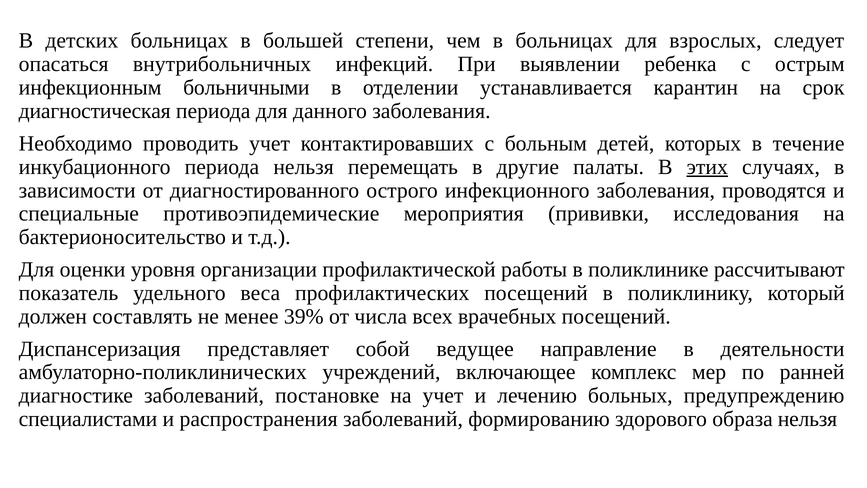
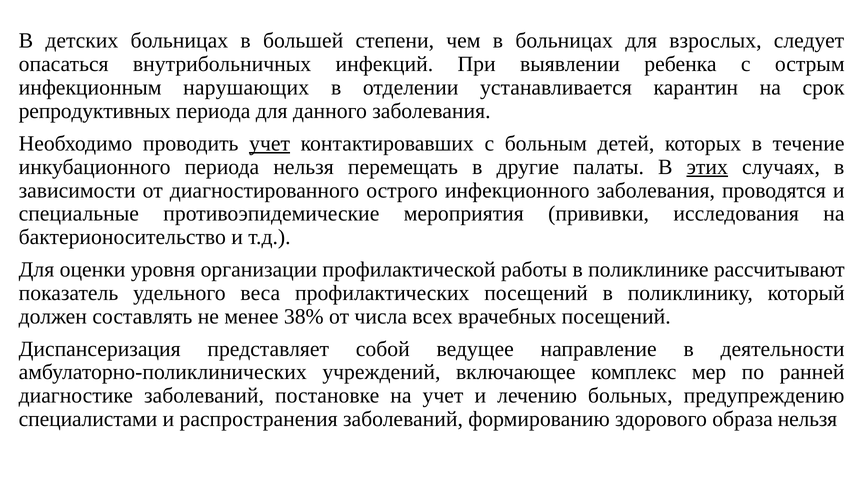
больничными: больничными -> нарушающих
диагностическая: диагностическая -> репродуктивных
учет at (270, 143) underline: none -> present
39%: 39% -> 38%
